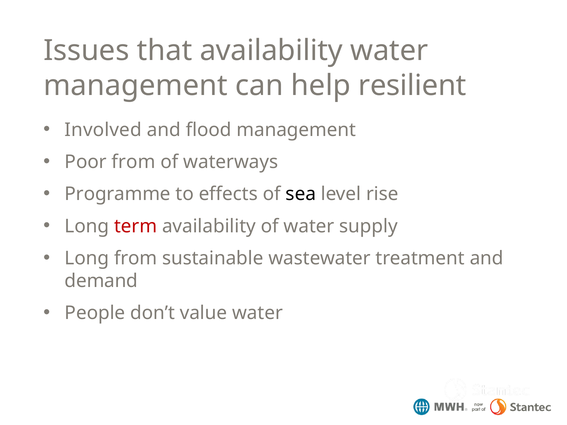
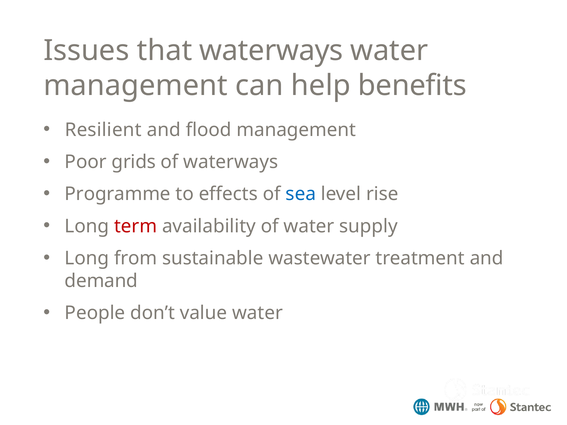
that availability: availability -> waterways
resilient: resilient -> benefits
Involved: Involved -> Resilient
Poor from: from -> grids
sea colour: black -> blue
